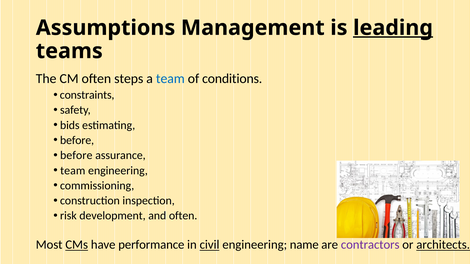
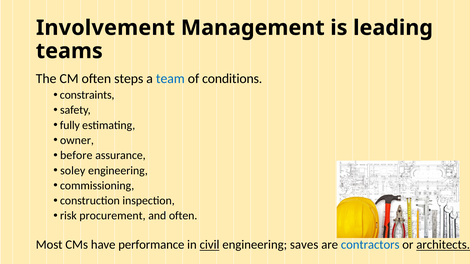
Assumptions: Assumptions -> Involvement
leading underline: present -> none
bids: bids -> fully
before at (77, 140): before -> owner
team at (73, 171): team -> soley
development: development -> procurement
CMs underline: present -> none
name: name -> saves
contractors colour: purple -> blue
